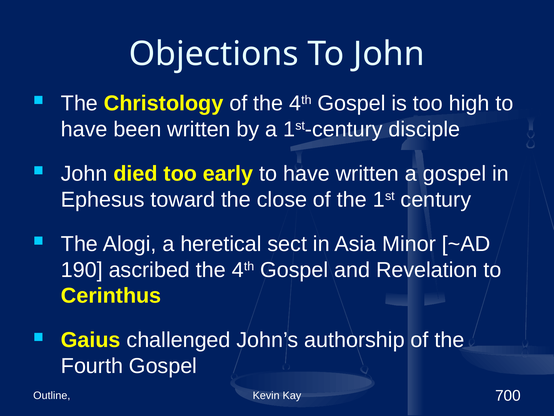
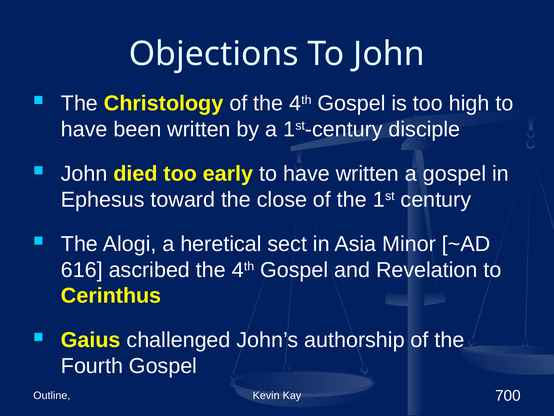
190: 190 -> 616
